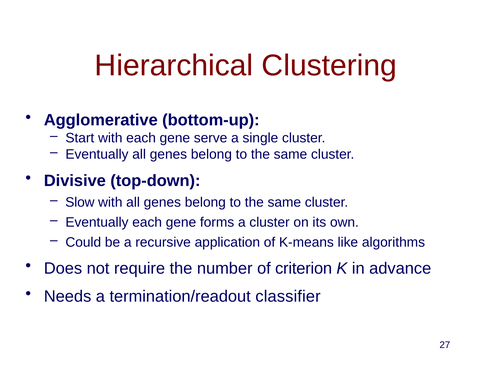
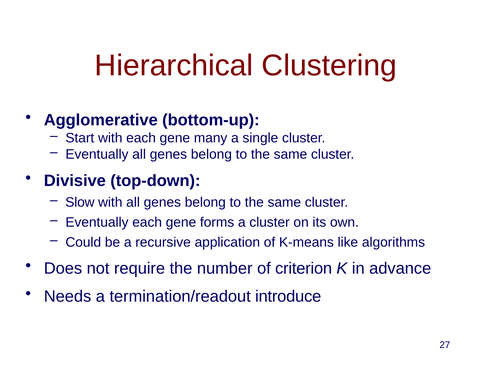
serve: serve -> many
classifier: classifier -> introduce
